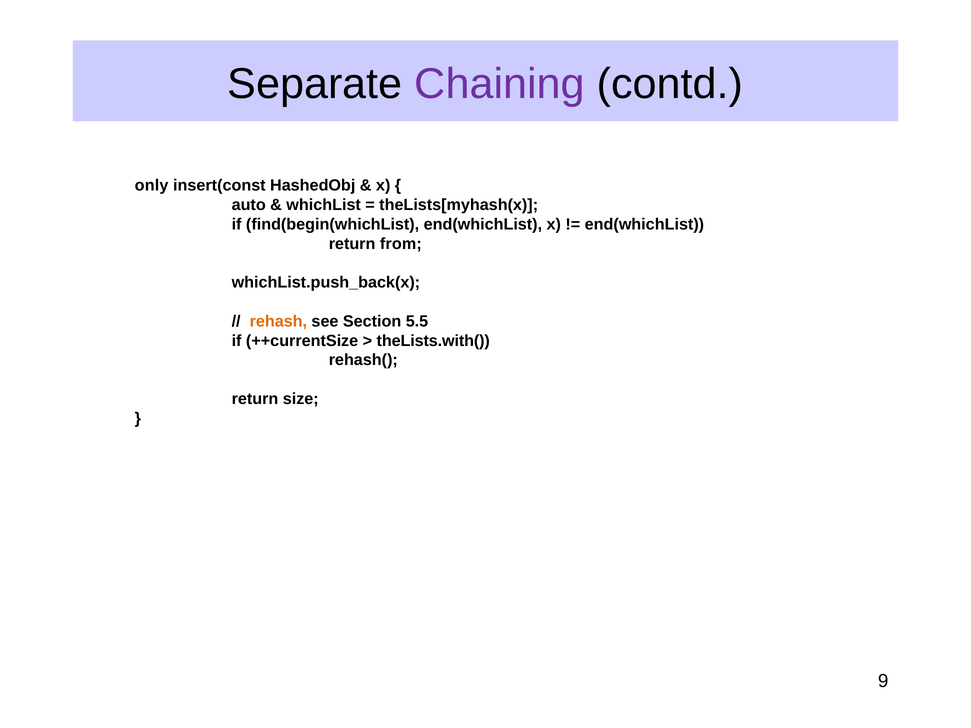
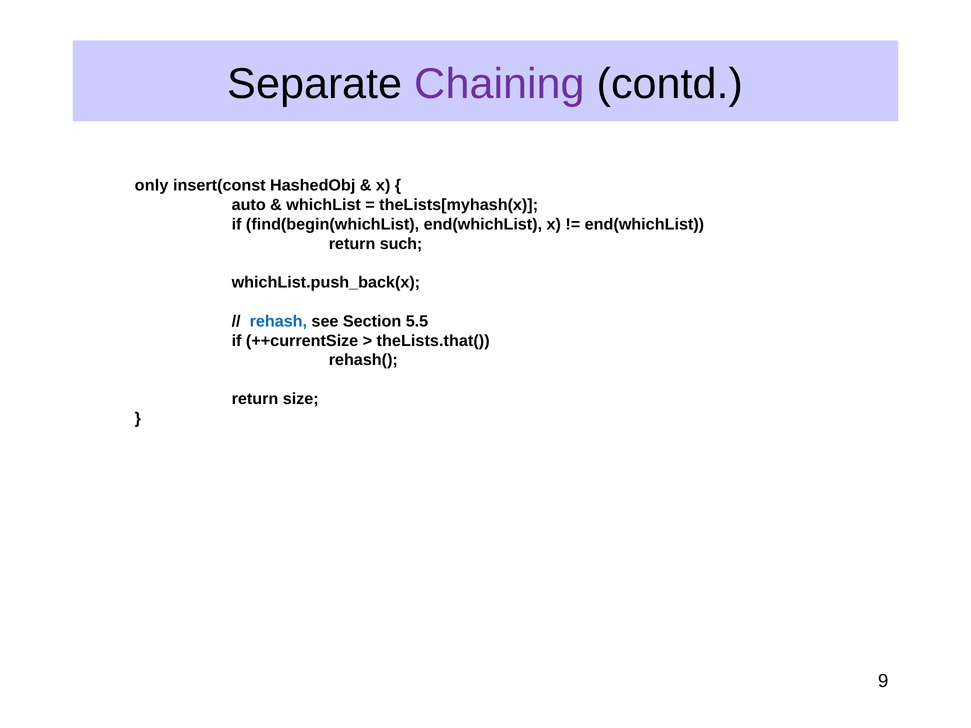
from: from -> such
rehash colour: orange -> blue
theLists.with(: theLists.with( -> theLists.that(
